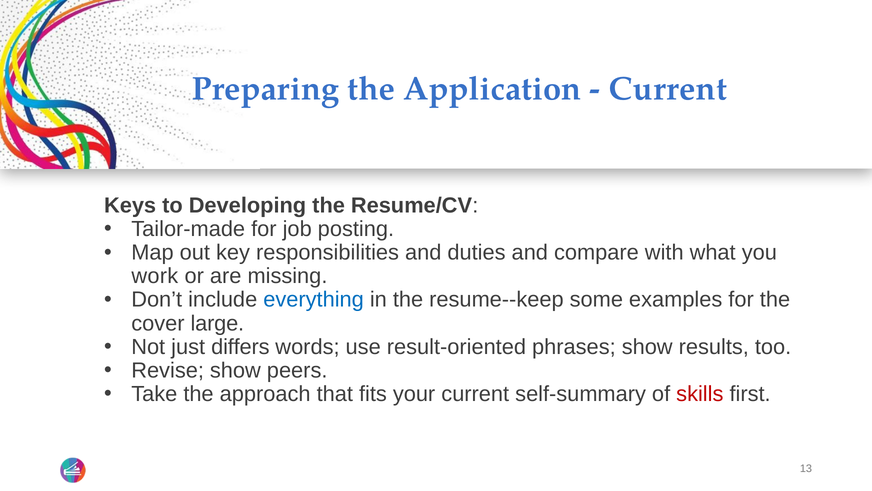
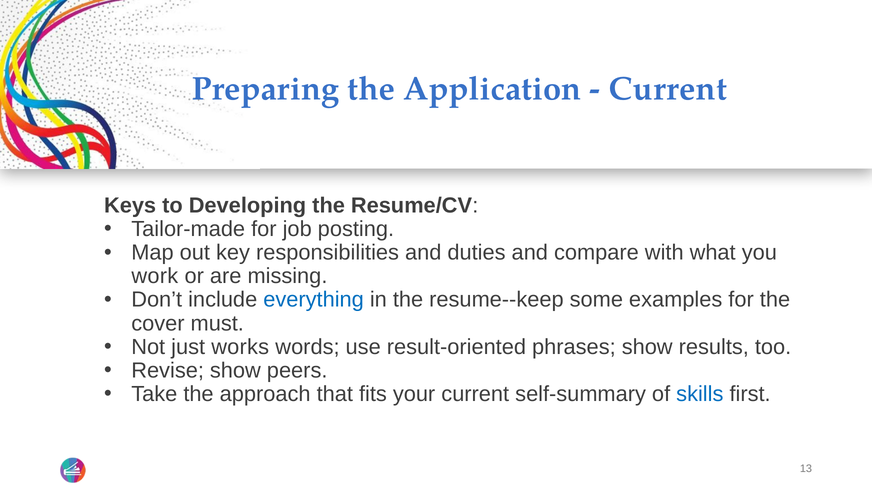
large: large -> must
differs: differs -> works
skills colour: red -> blue
